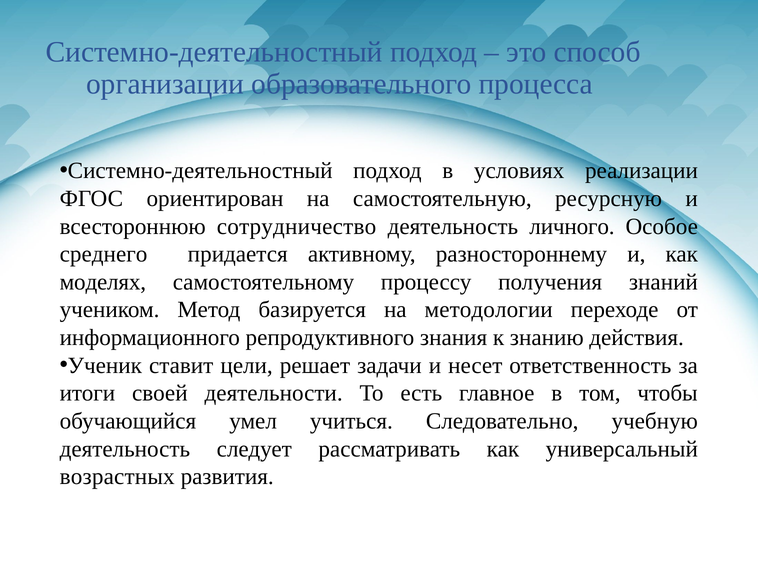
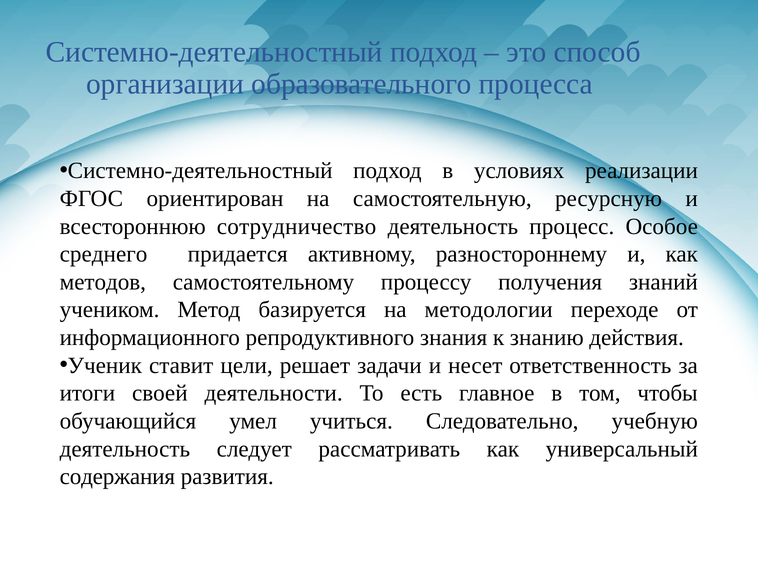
личного: личного -> процесс
моделях: моделях -> методов
возрастных: возрастных -> содержания
